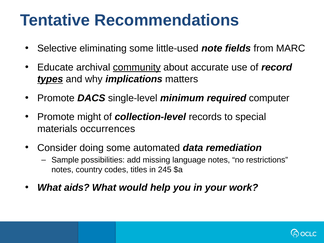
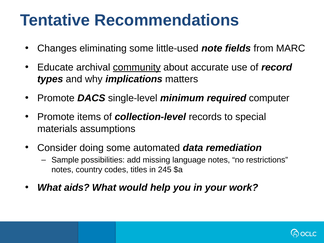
Selective: Selective -> Changes
types underline: present -> none
might: might -> items
occurrences: occurrences -> assumptions
